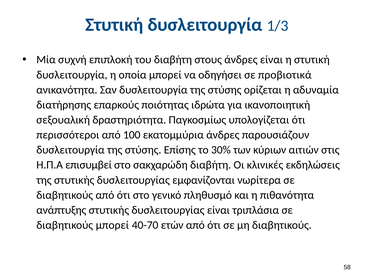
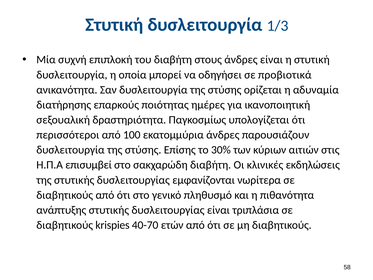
ιδρώτα: ιδρώτα -> ημέρες
διαβητικούς μπορεί: μπορεί -> krispies
